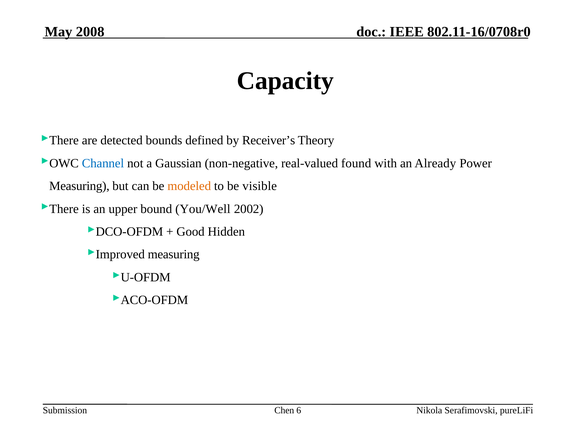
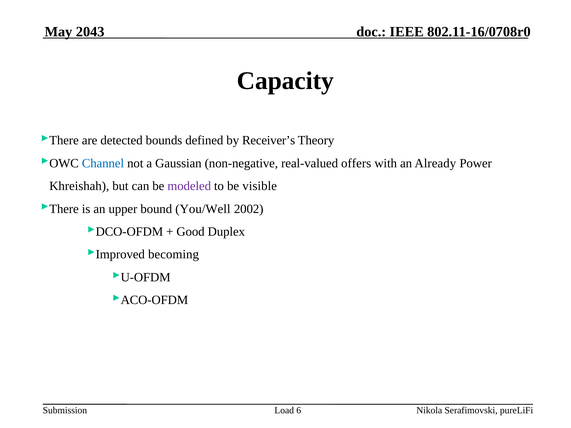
2008: 2008 -> 2043
found: found -> offers
Measuring at (79, 186): Measuring -> Khreishah
modeled colour: orange -> purple
Hidden: Hidden -> Duplex
measuring at (174, 255): measuring -> becoming
Chen: Chen -> Load
